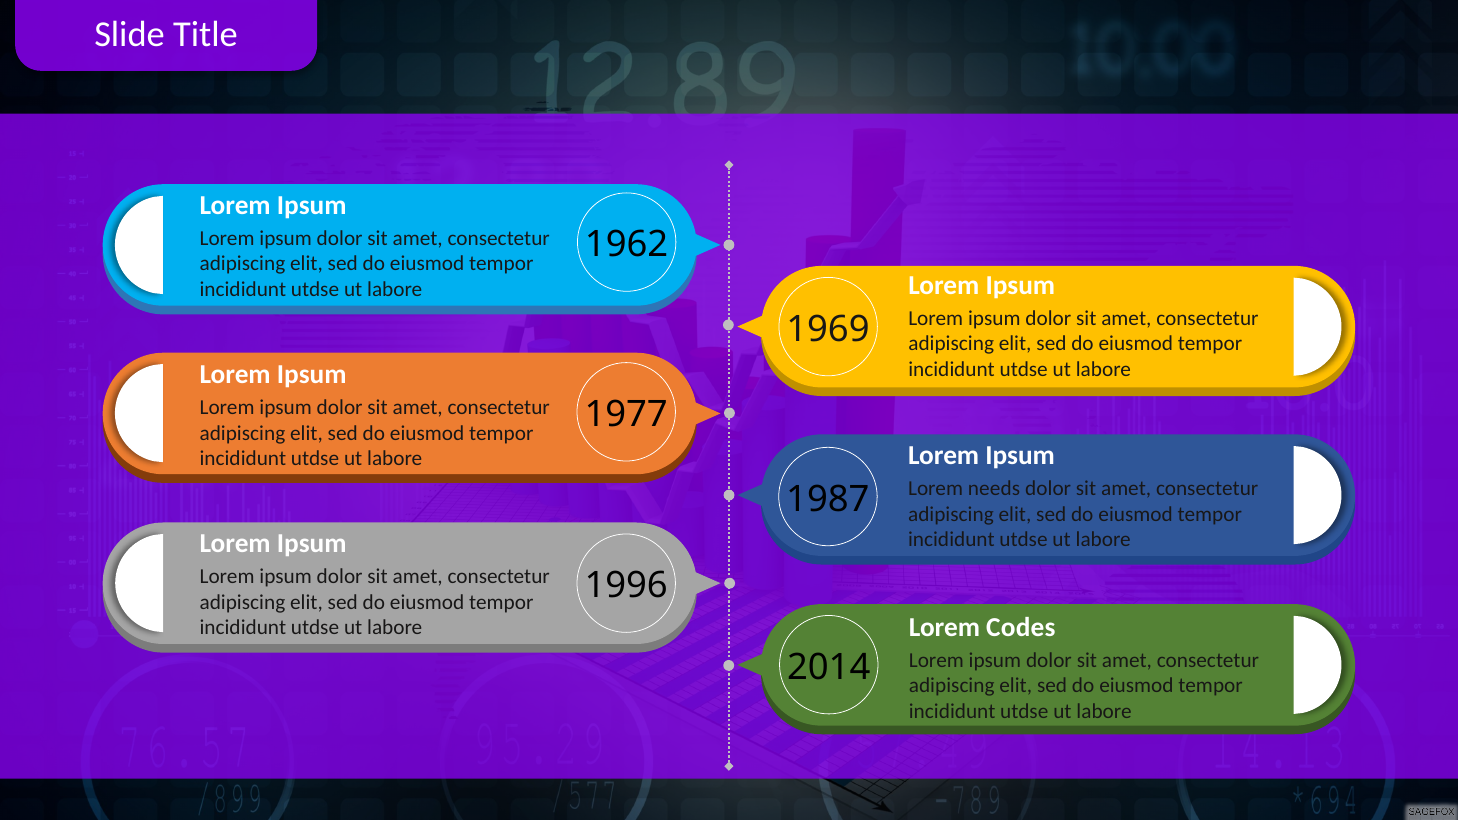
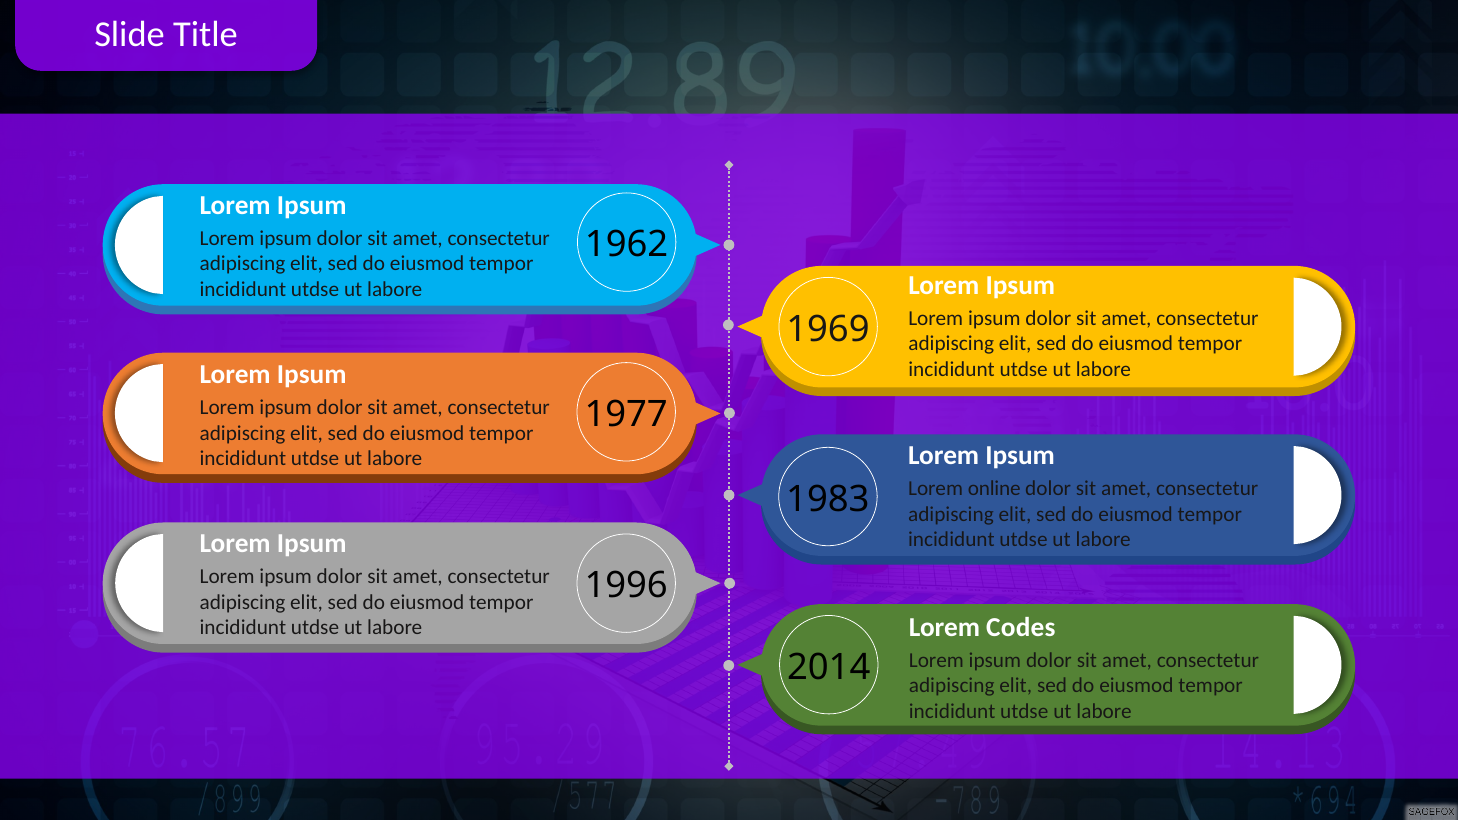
needs: needs -> online
1987: 1987 -> 1983
